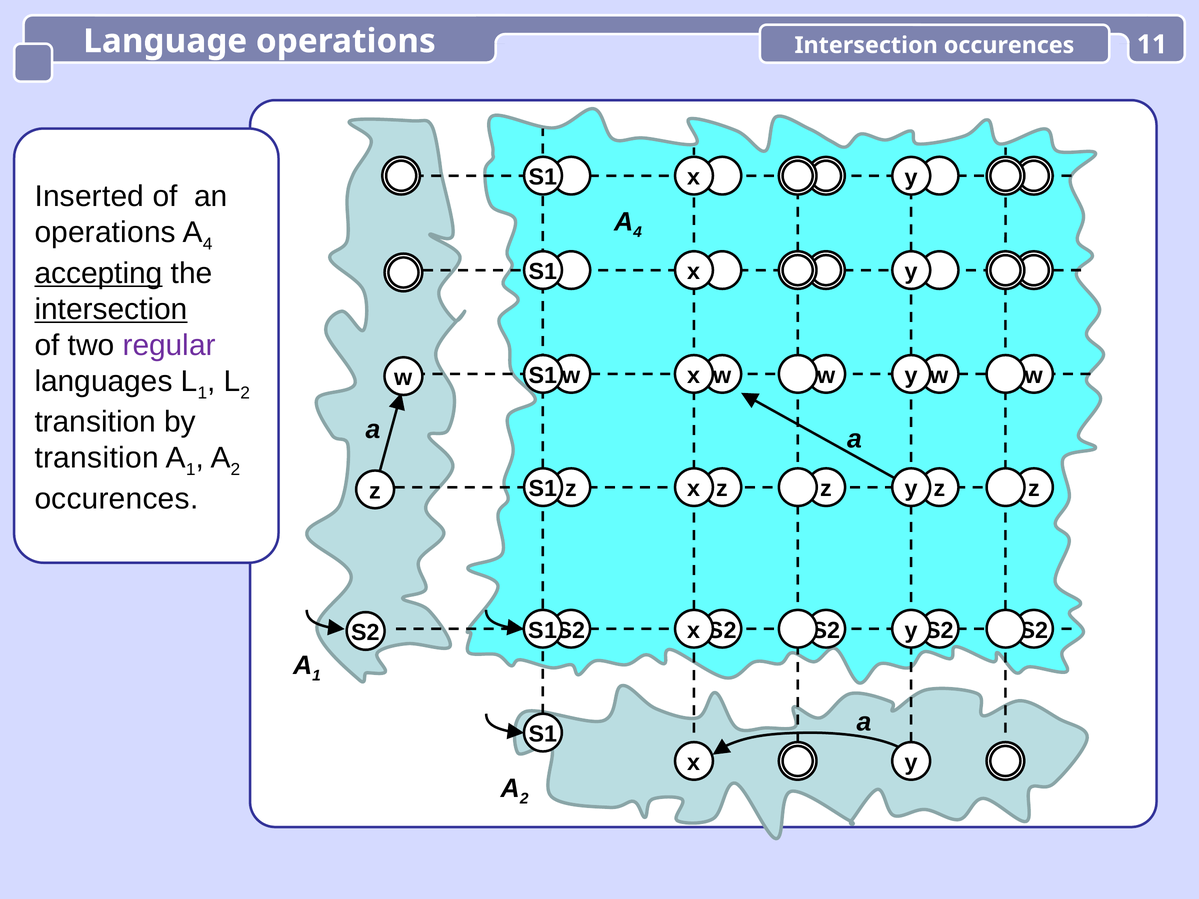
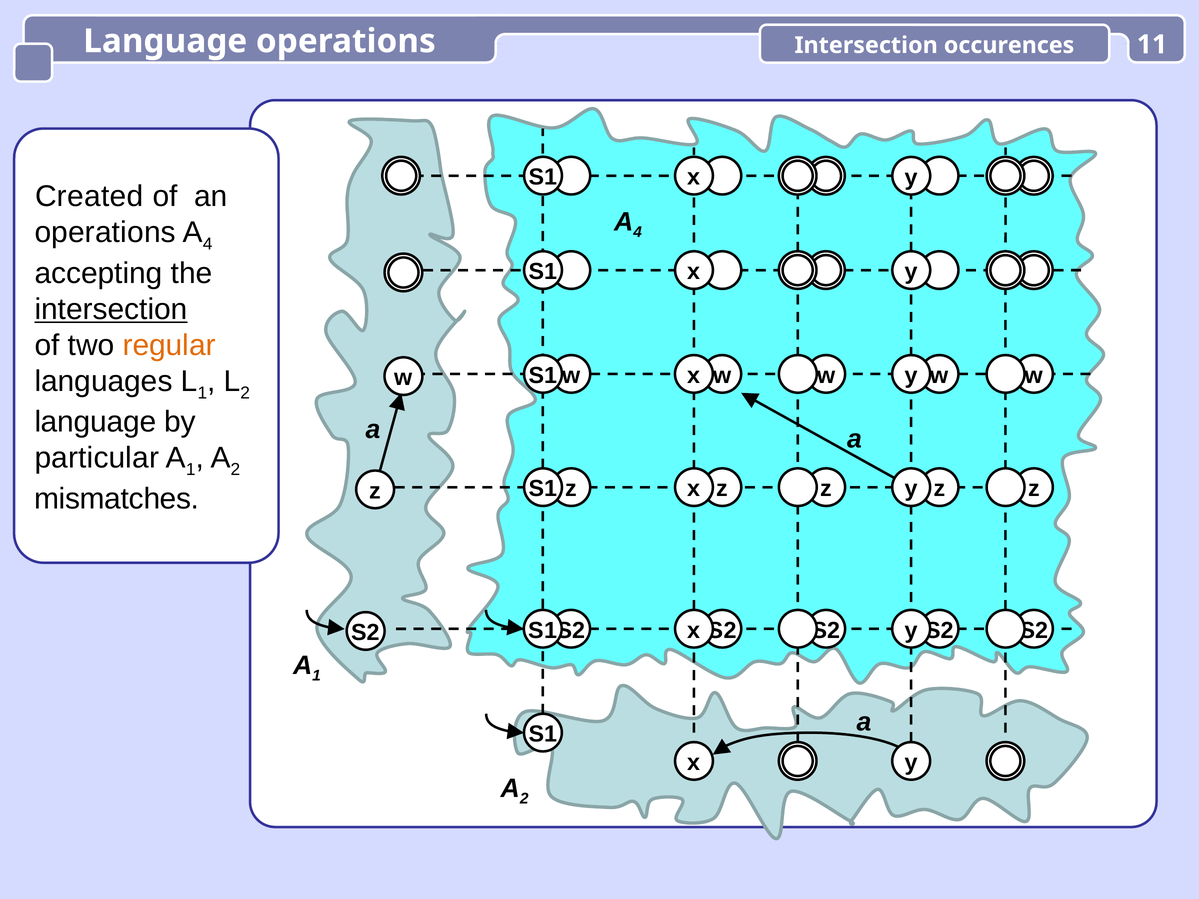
Inserted: Inserted -> Created
accepting underline: present -> none
regular colour: purple -> orange
transition at (95, 422): transition -> language
transition at (97, 458): transition -> particular
occurences at (116, 499): occurences -> mismatches
